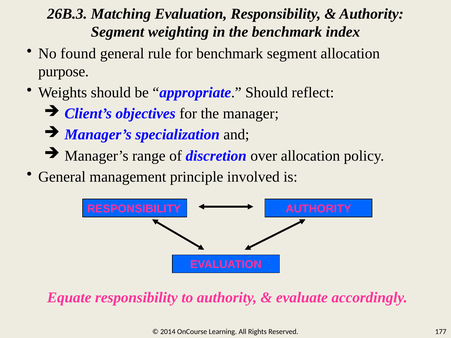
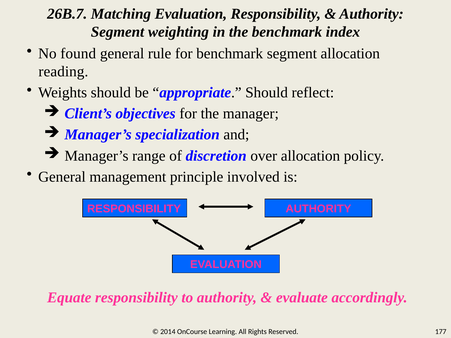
26B.3: 26B.3 -> 26B.7
purpose: purpose -> reading
